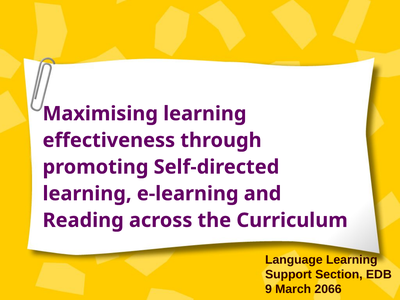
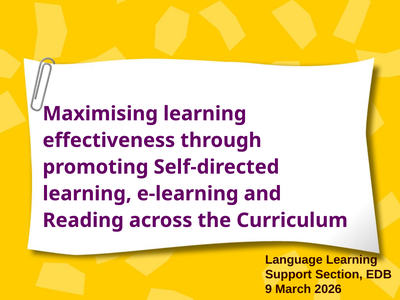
2066: 2066 -> 2026
